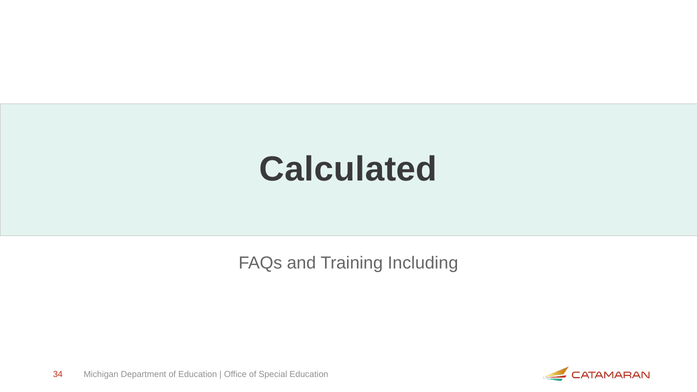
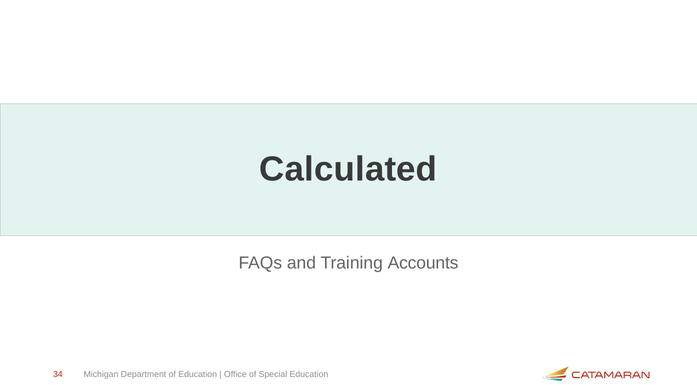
Including: Including -> Accounts
